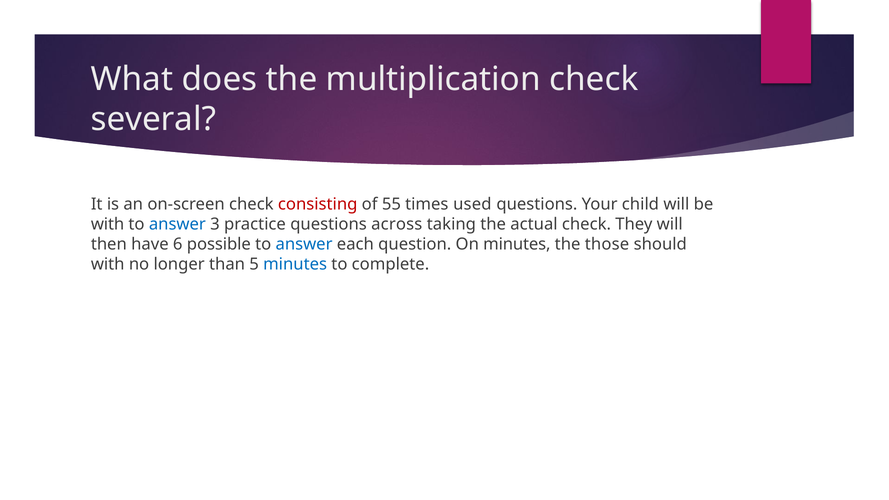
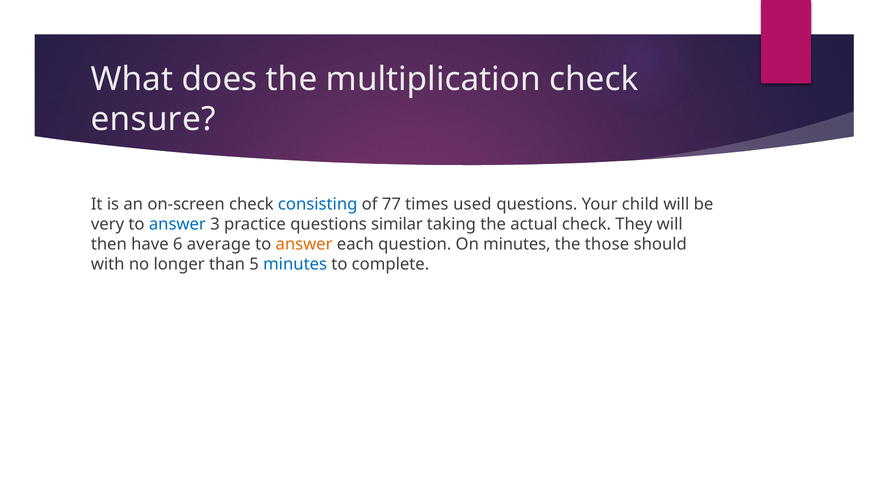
several: several -> ensure
consisting colour: red -> blue
55: 55 -> 77
with at (108, 224): with -> very
across: across -> similar
possible: possible -> average
answer at (304, 244) colour: blue -> orange
